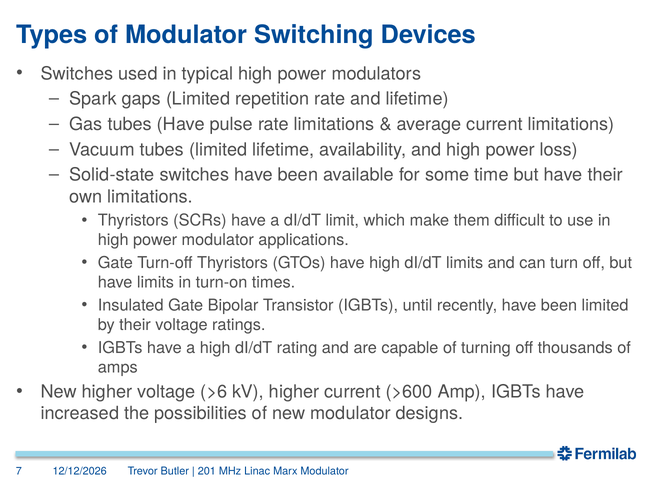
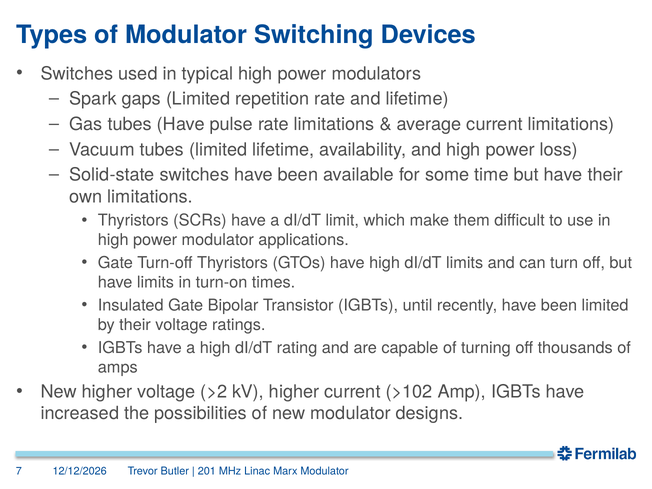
>6: >6 -> >2
>600: >600 -> >102
